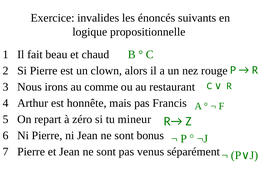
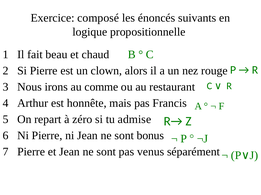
invalides: invalides -> composé
mineur: mineur -> admise
